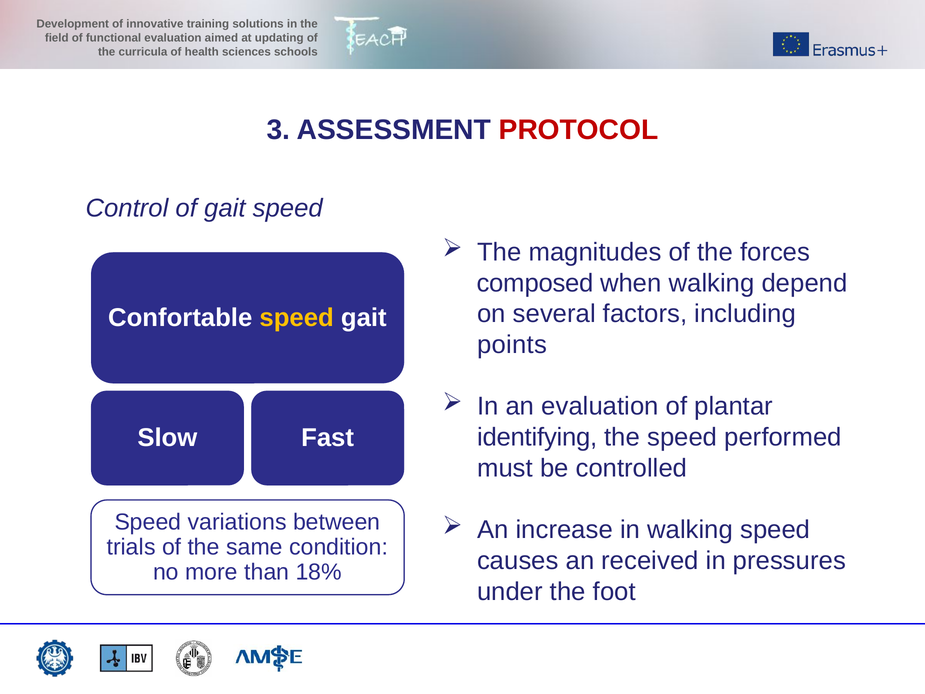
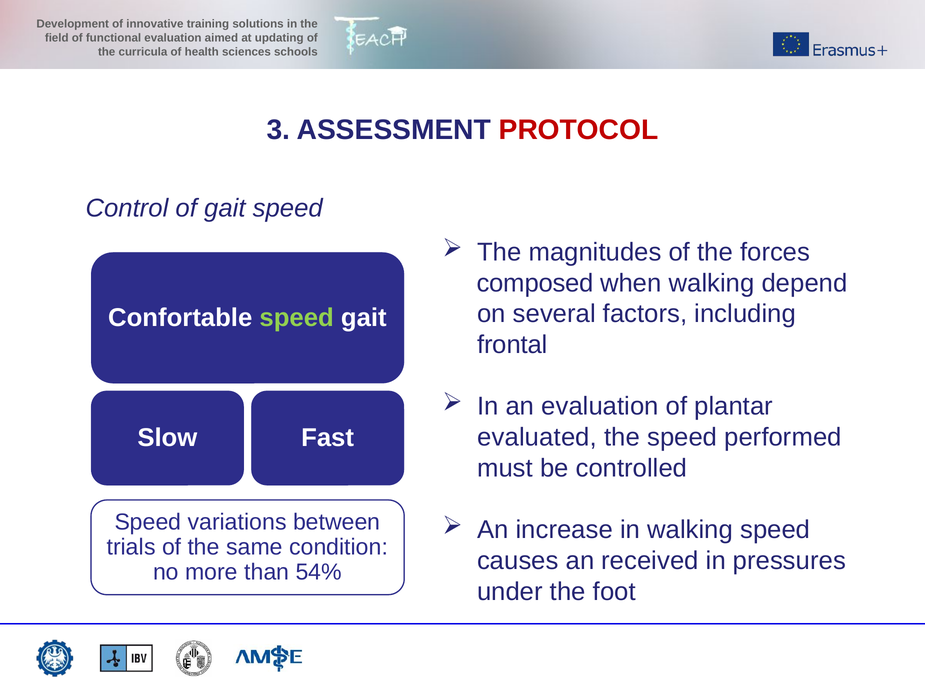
speed at (297, 318) colour: yellow -> light green
points: points -> frontal
identifying: identifying -> evaluated
18%: 18% -> 54%
